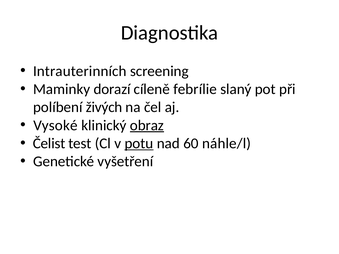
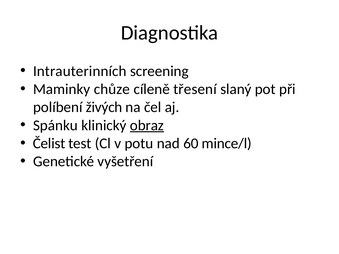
dorazí: dorazí -> chůze
febrílie: febrílie -> třesení
Vysoké: Vysoké -> Spánku
potu underline: present -> none
náhle/l: náhle/l -> mince/l
